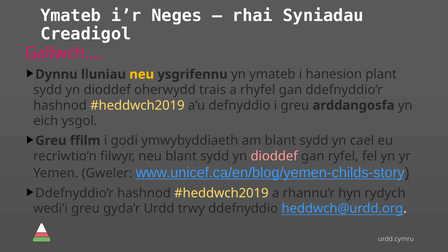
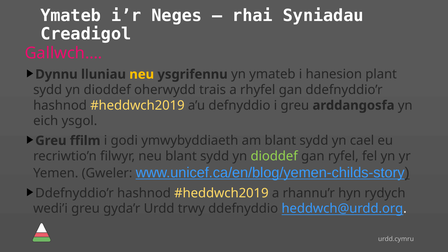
dioddef at (274, 156) colour: pink -> light green
